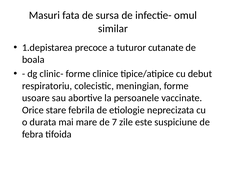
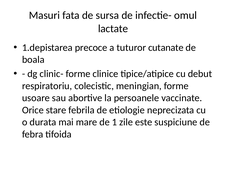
similar: similar -> lactate
7: 7 -> 1
